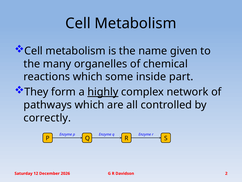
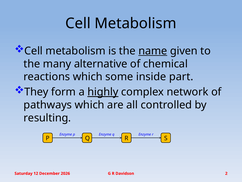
name underline: none -> present
organelles: organelles -> alternative
correctly: correctly -> resulting
